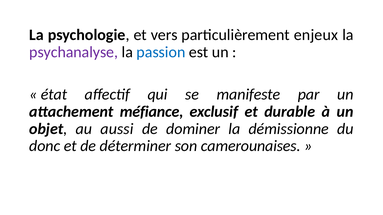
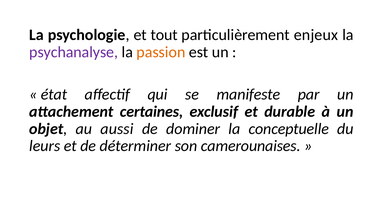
vers: vers -> tout
passion colour: blue -> orange
méfiance: méfiance -> certaines
démissionne: démissionne -> conceptuelle
donc: donc -> leurs
